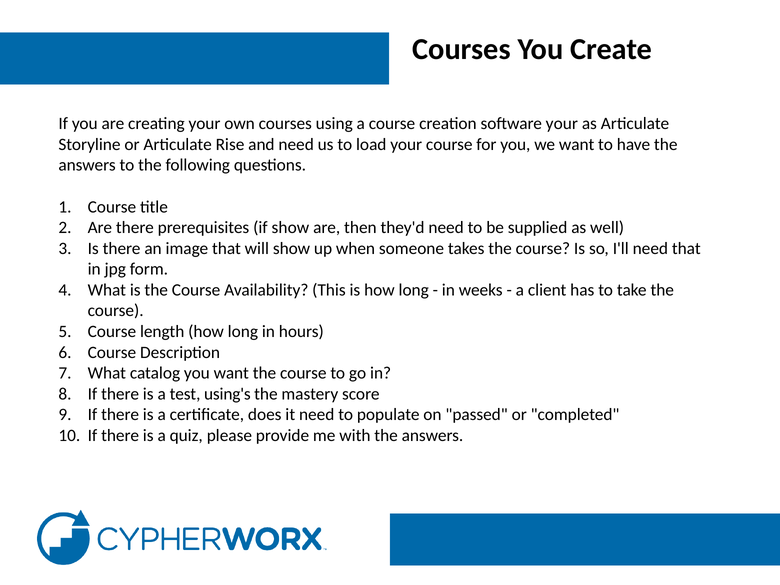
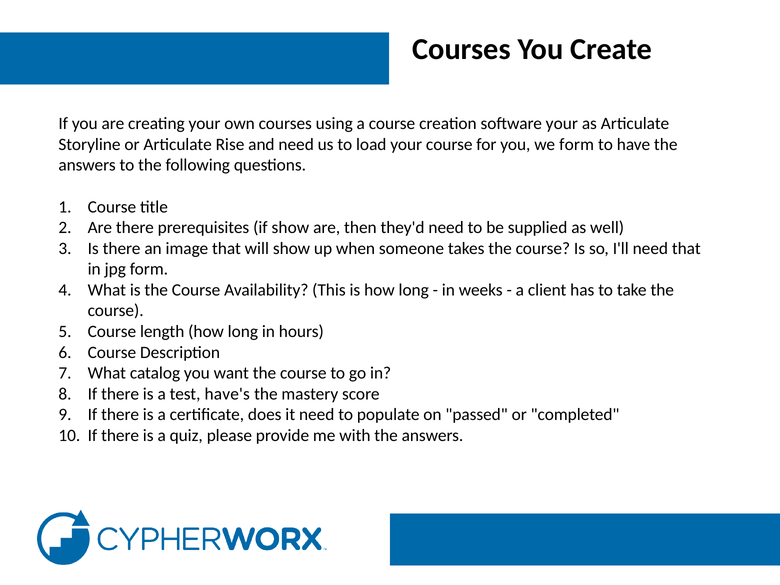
we want: want -> form
using's: using's -> have's
